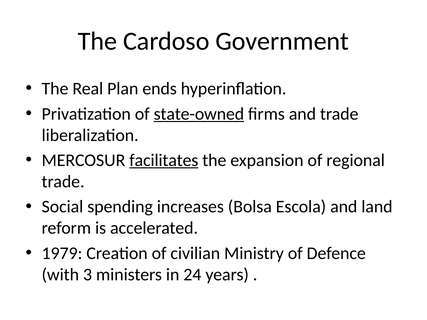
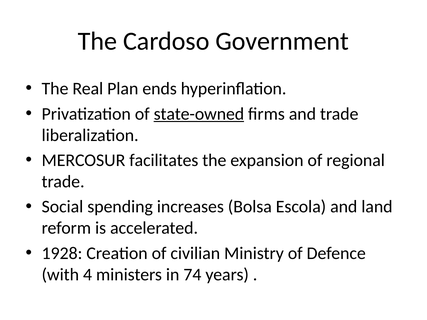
facilitates underline: present -> none
1979: 1979 -> 1928
3: 3 -> 4
24: 24 -> 74
